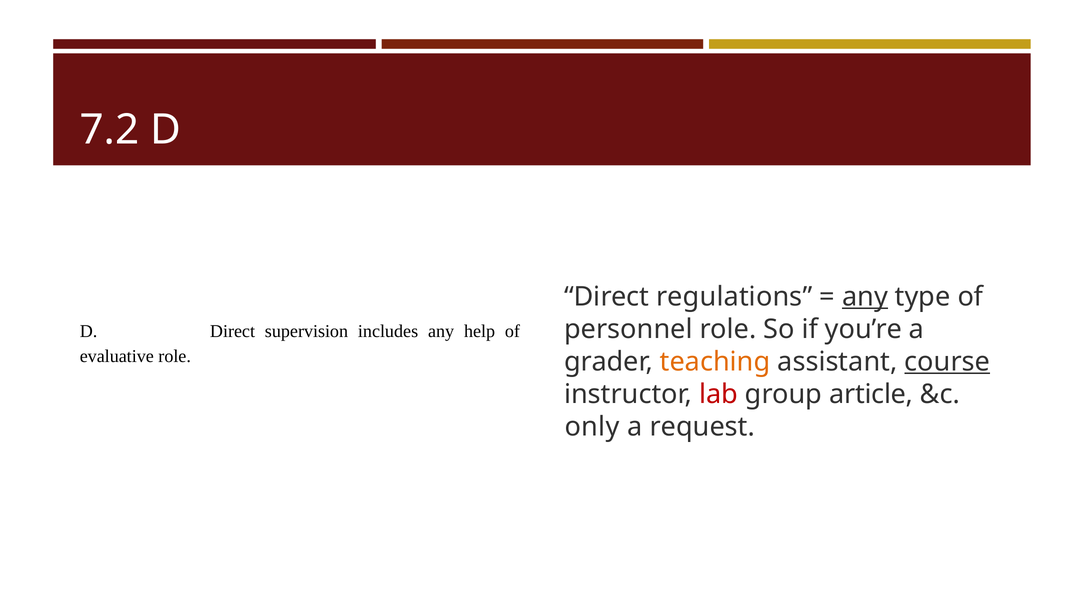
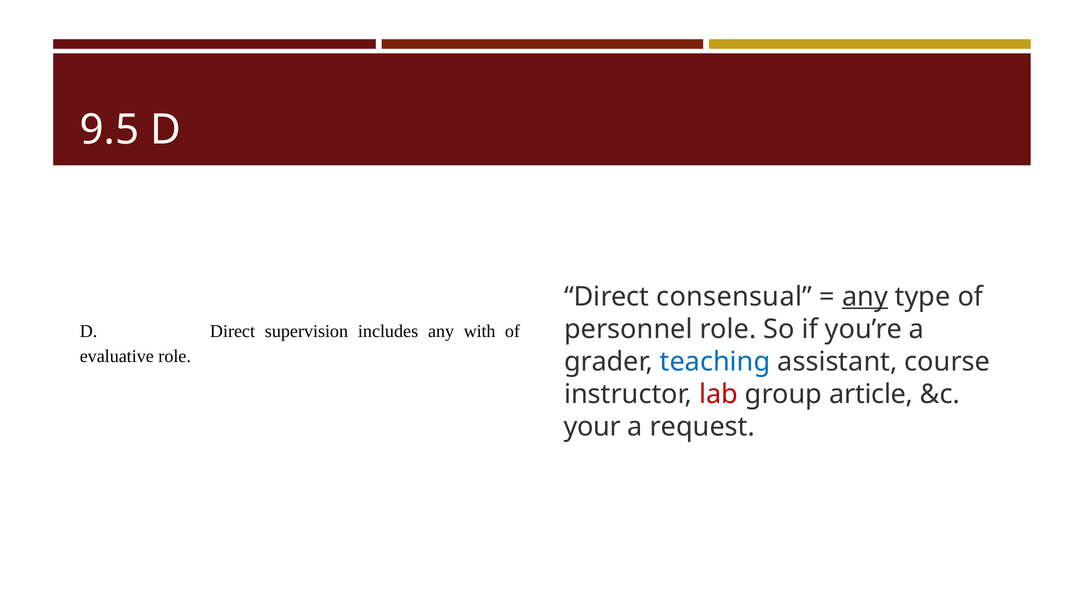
7.2: 7.2 -> 9.5
regulations: regulations -> consensual
help: help -> with
teaching colour: orange -> blue
course underline: present -> none
only: only -> your
